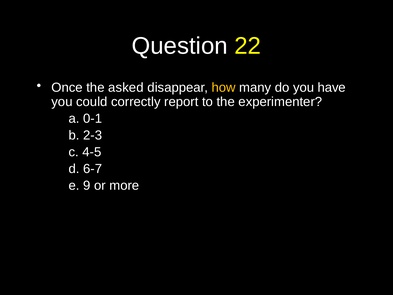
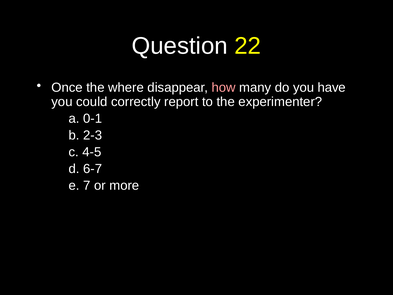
asked: asked -> where
how colour: yellow -> pink
9: 9 -> 7
